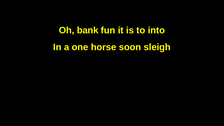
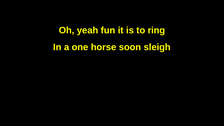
bank: bank -> yeah
into: into -> ring
